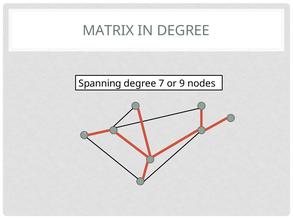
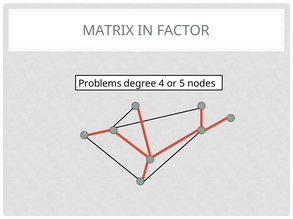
IN DEGREE: DEGREE -> FACTOR
Spanning: Spanning -> Problems
7: 7 -> 4
9: 9 -> 5
